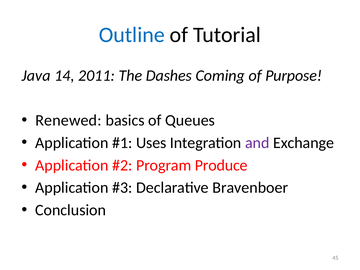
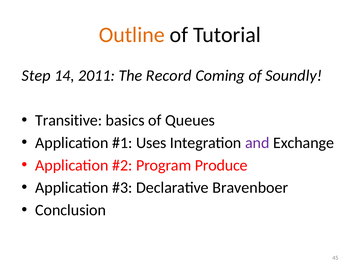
Outline colour: blue -> orange
Java: Java -> Step
Dashes: Dashes -> Record
Purpose: Purpose -> Soundly
Renewed: Renewed -> Transitive
